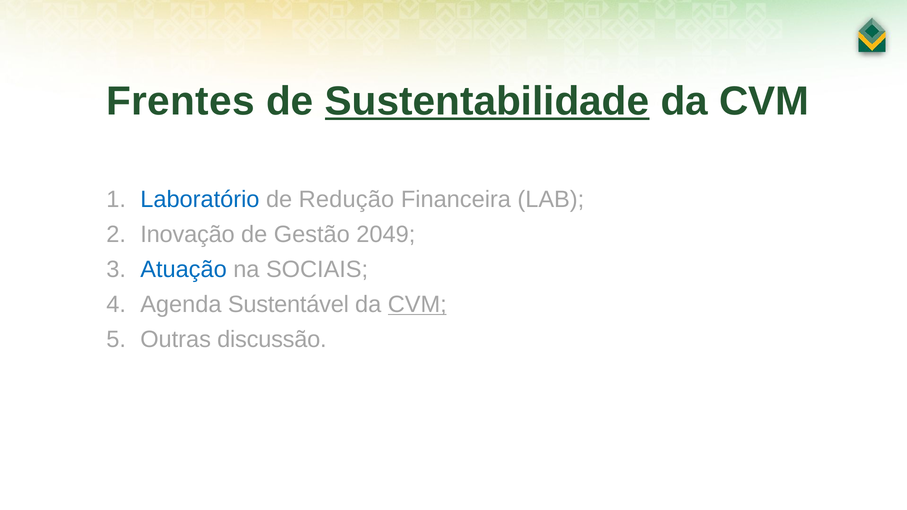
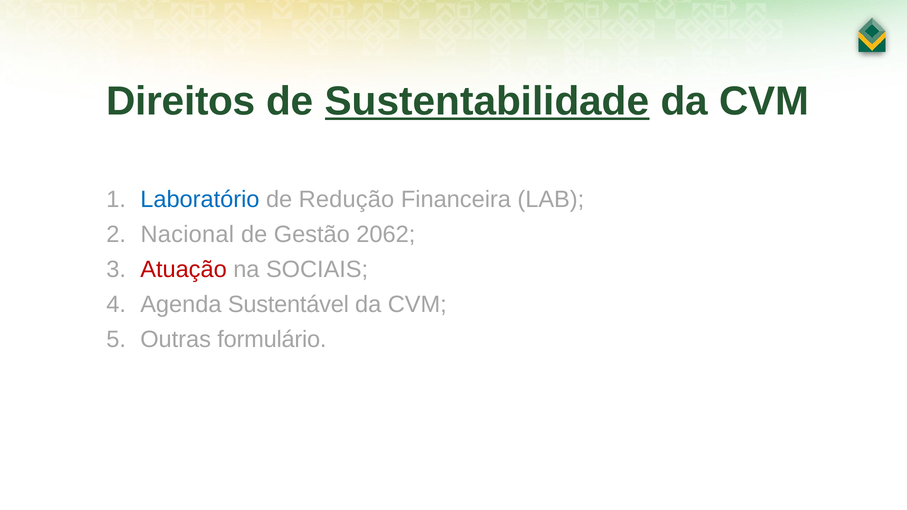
Frentes: Frentes -> Direitos
Inovação: Inovação -> Nacional
2049: 2049 -> 2062
Atuação colour: blue -> red
CVM at (417, 304) underline: present -> none
discussão: discussão -> formulário
